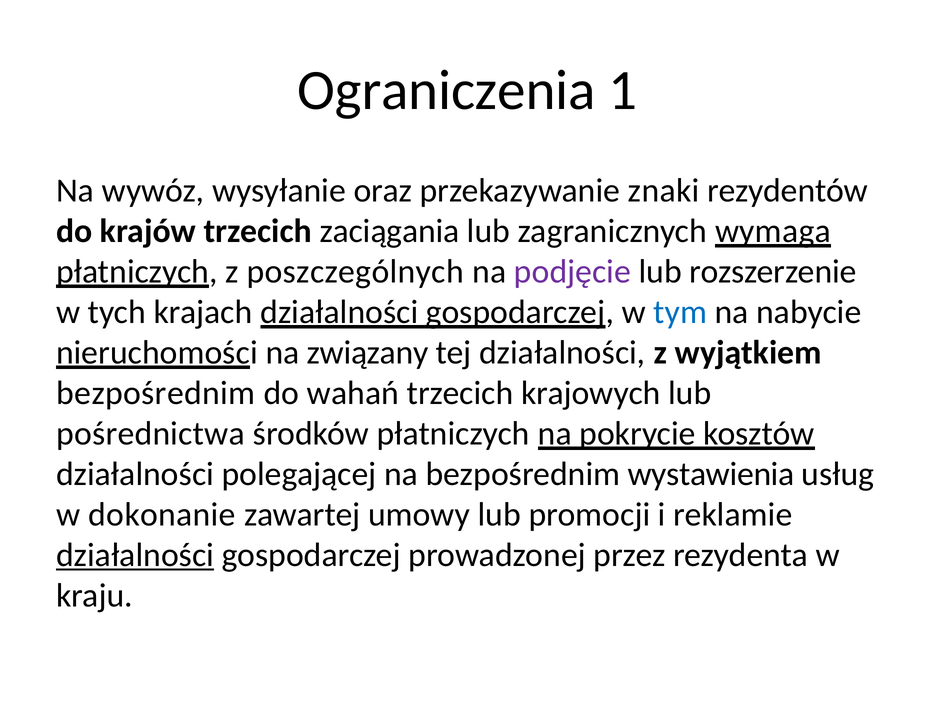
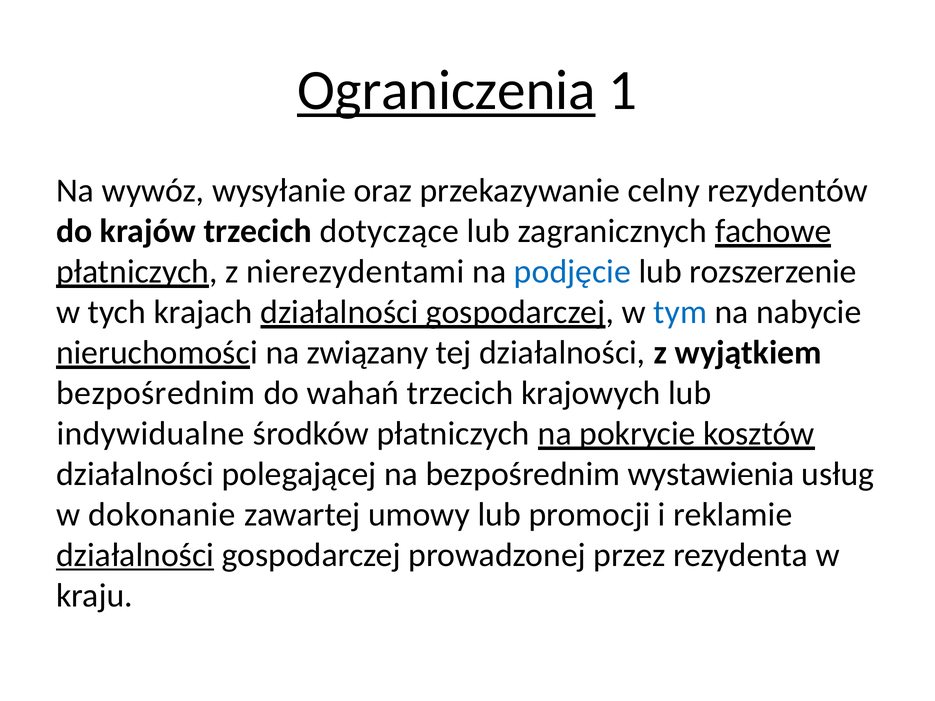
Ograniczenia underline: none -> present
znaki: znaki -> celny
zaciągania: zaciągania -> dotyczące
wymaga: wymaga -> fachowe
poszczególnych: poszczególnych -> nierezydentami
podjęcie colour: purple -> blue
pośrednictwa: pośrednictwa -> indywidualne
